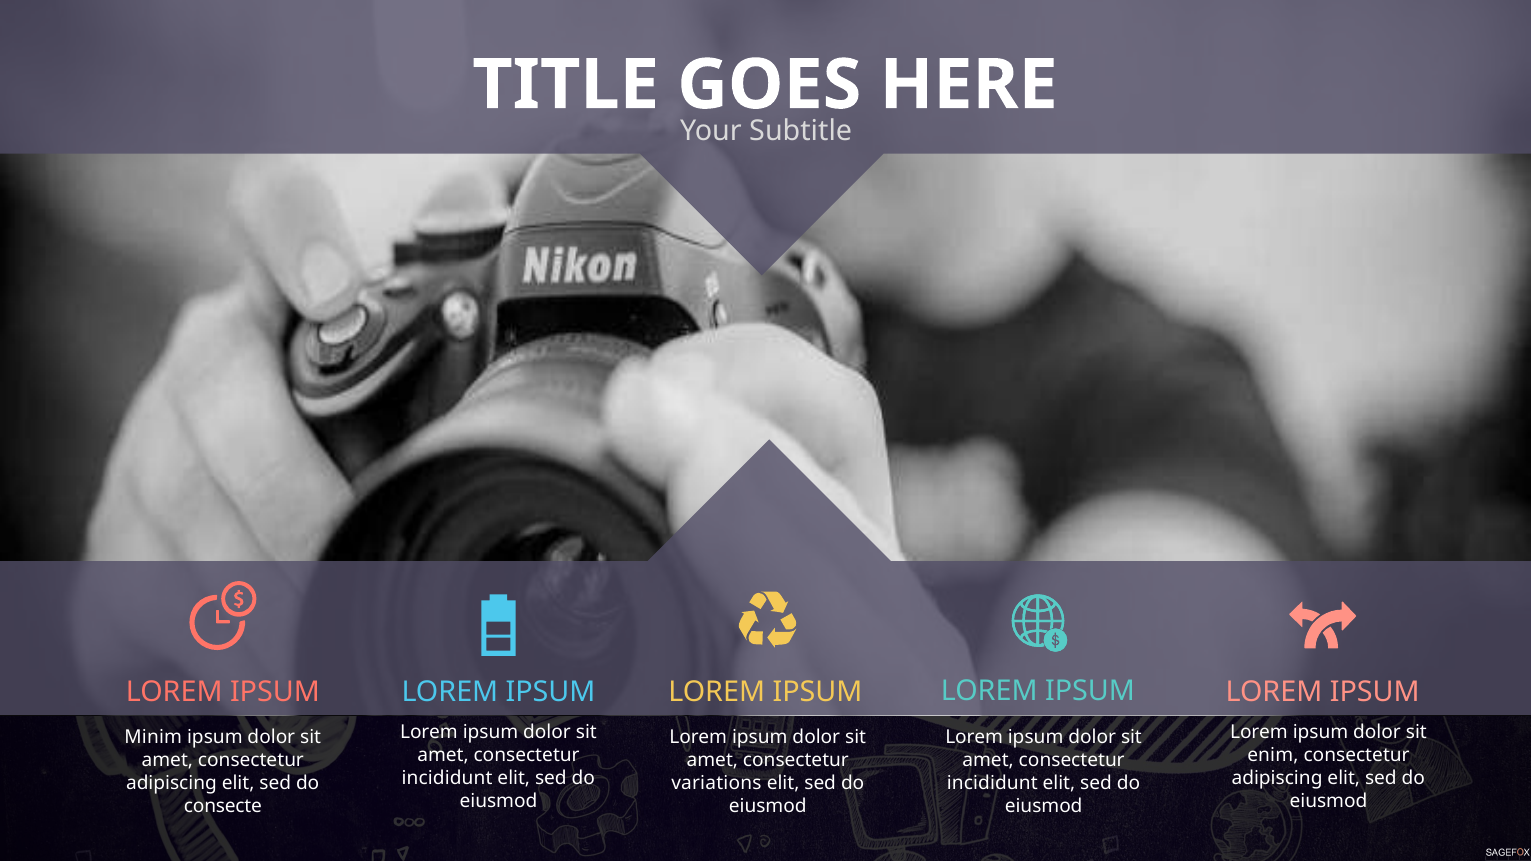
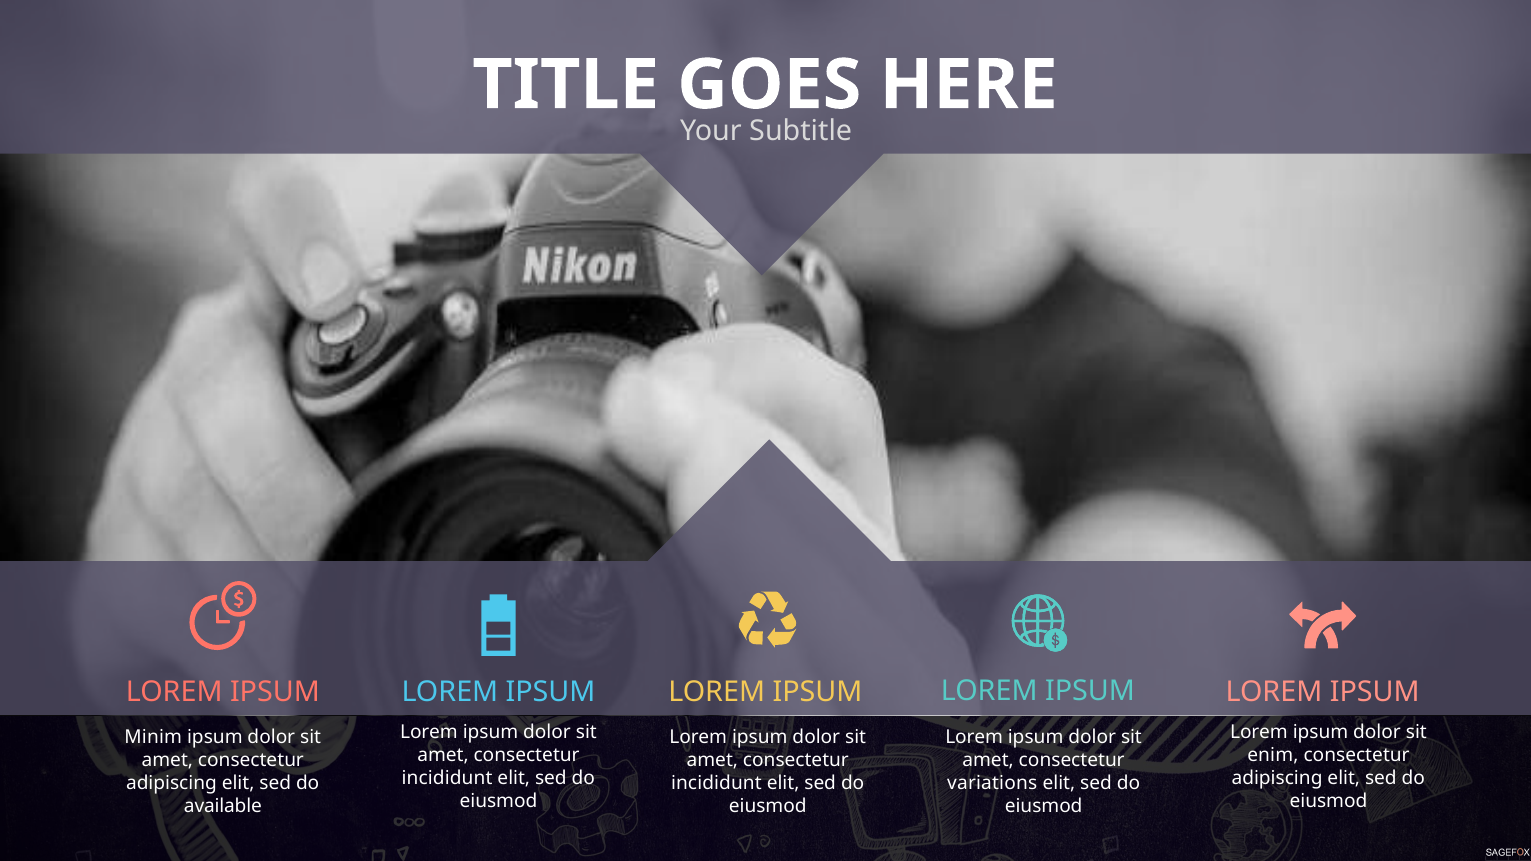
variations at (716, 783): variations -> incididunt
incididunt at (992, 783): incididunt -> variations
consecte: consecte -> available
